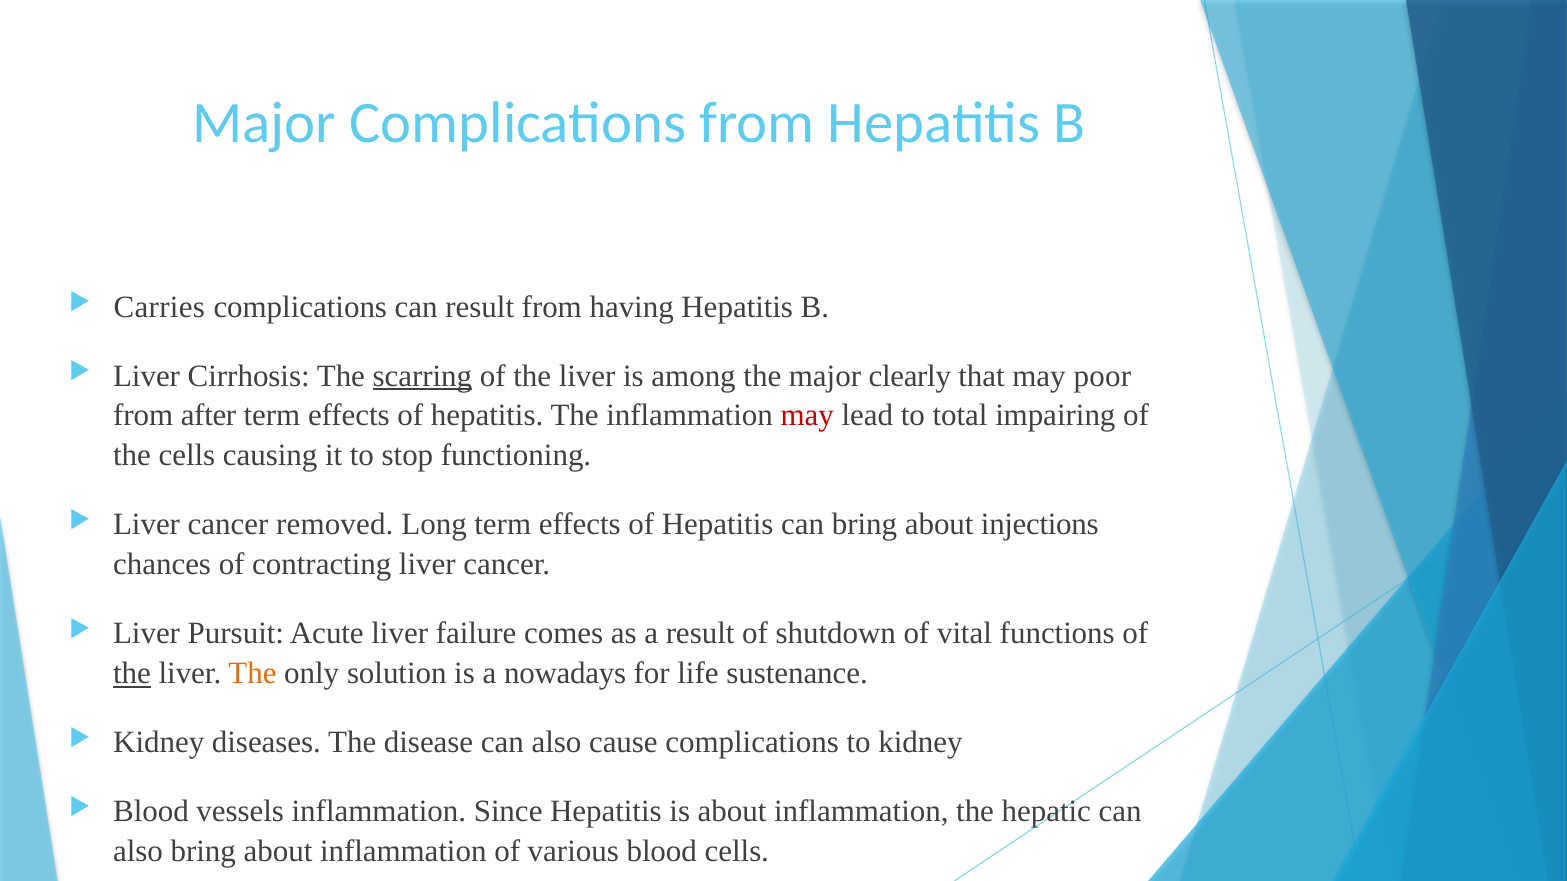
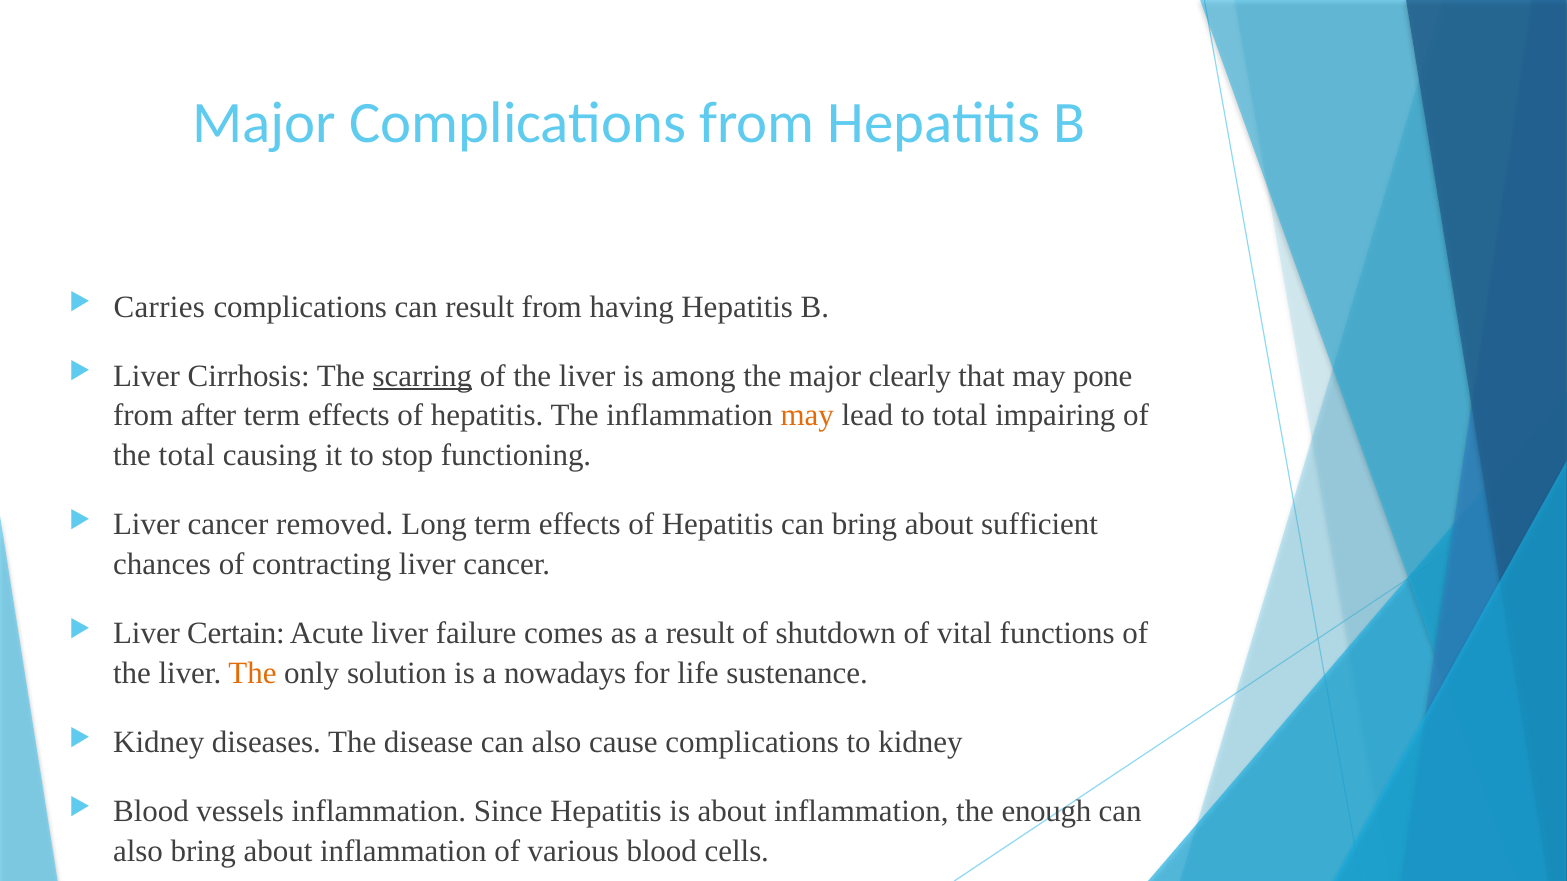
poor: poor -> pone
may at (807, 416) colour: red -> orange
the cells: cells -> total
injections: injections -> sufficient
Pursuit: Pursuit -> Certain
the at (132, 674) underline: present -> none
hepatic: hepatic -> enough
